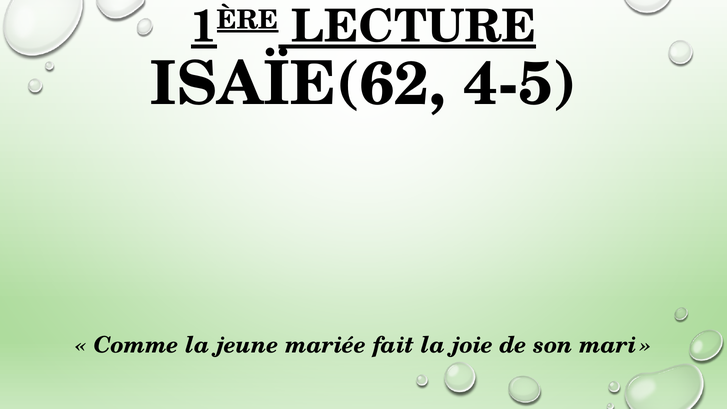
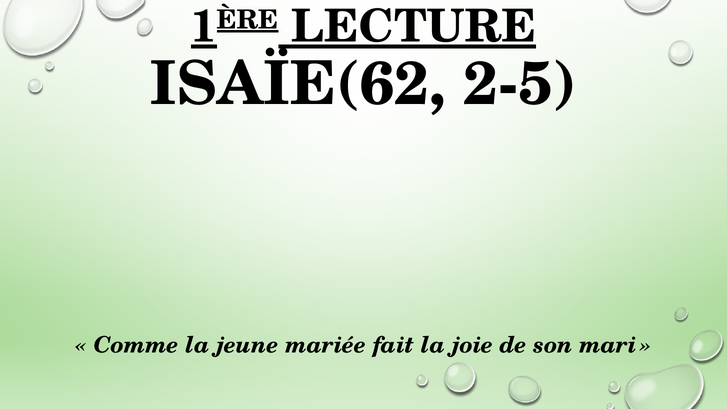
4-5: 4-5 -> 2-5
